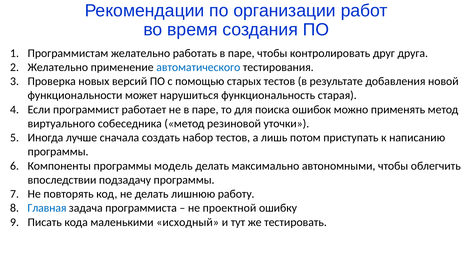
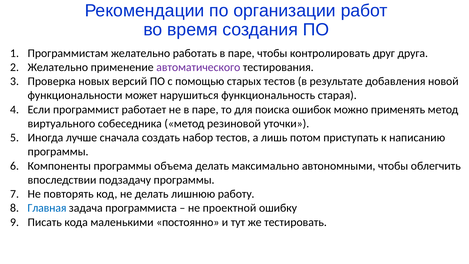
автоматического colour: blue -> purple
модель: модель -> объема
исходный: исходный -> постоянно
